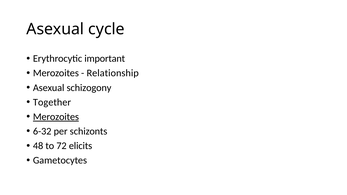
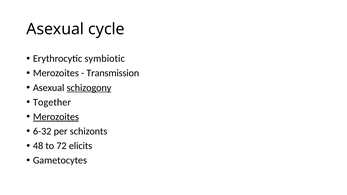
important: important -> symbiotic
Relationship: Relationship -> Transmission
schizogony underline: none -> present
